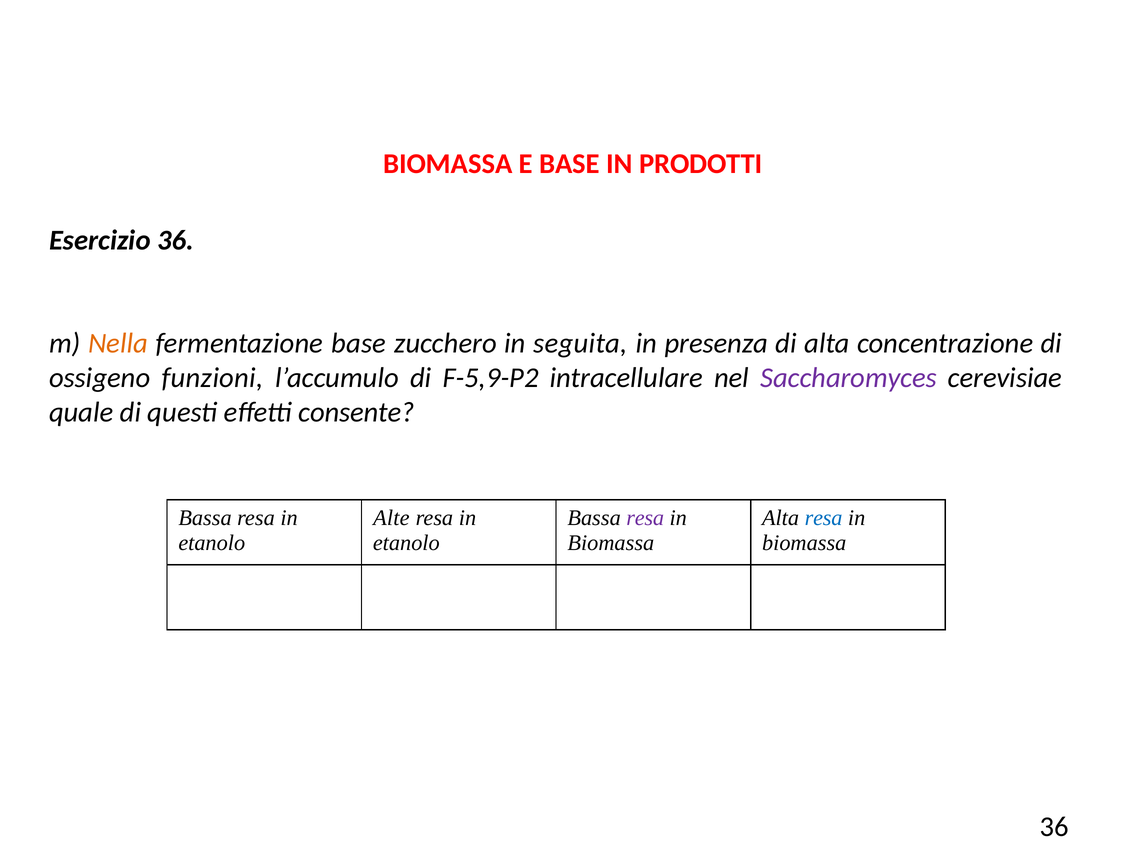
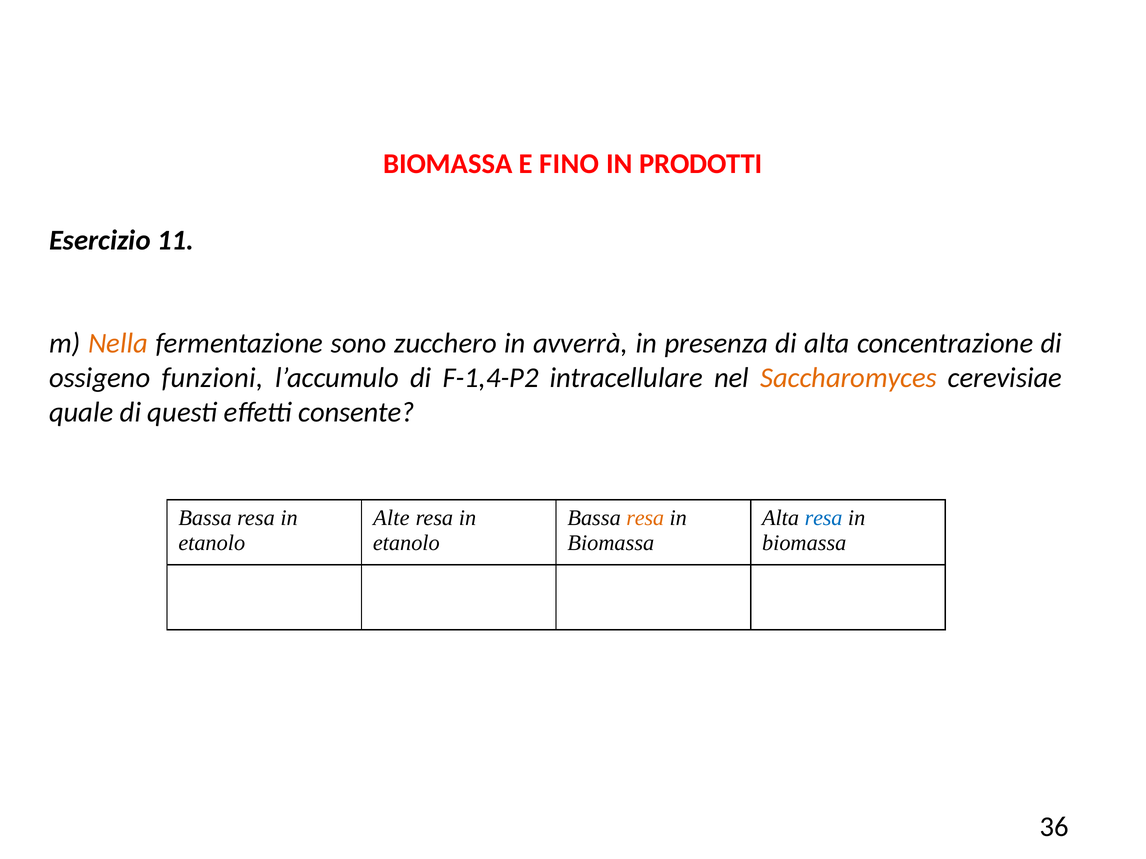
E BASE: BASE -> FINO
Esercizio 36: 36 -> 11
fermentazione base: base -> sono
seguita: seguita -> avverrà
F-5,9-P2: F-5,9-P2 -> F-1,4-P2
Saccharomyces colour: purple -> orange
resa at (645, 518) colour: purple -> orange
